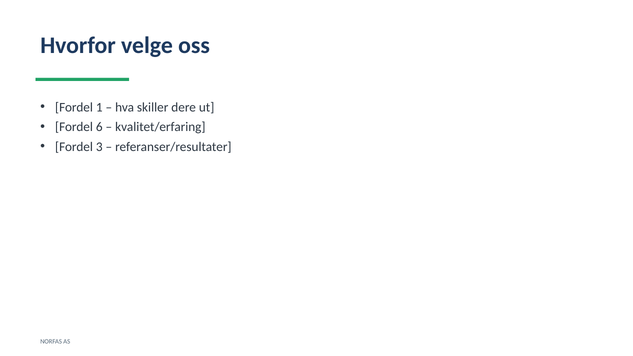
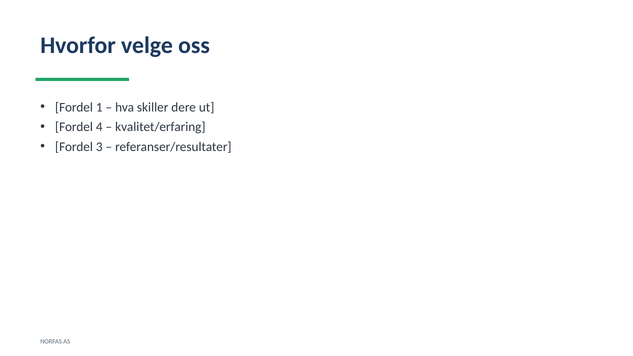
6: 6 -> 4
